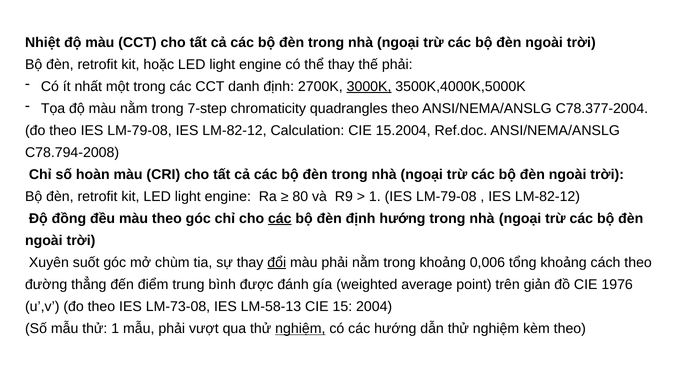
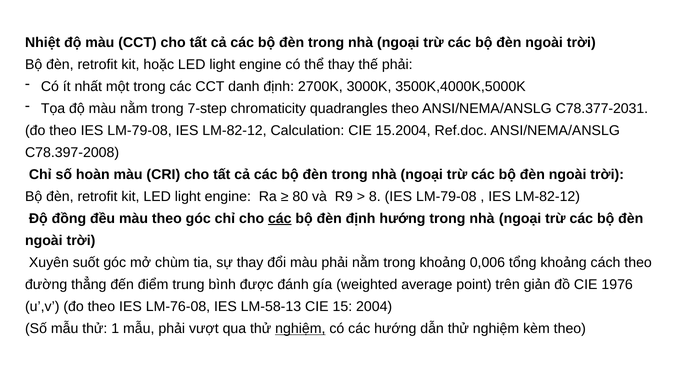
3000K underline: present -> none
C78.377-2004: C78.377-2004 -> C78.377-2031
C78.794-2008: C78.794-2008 -> C78.397-2008
1 at (375, 196): 1 -> 8
đổi underline: present -> none
LM-73-08: LM-73-08 -> LM-76-08
